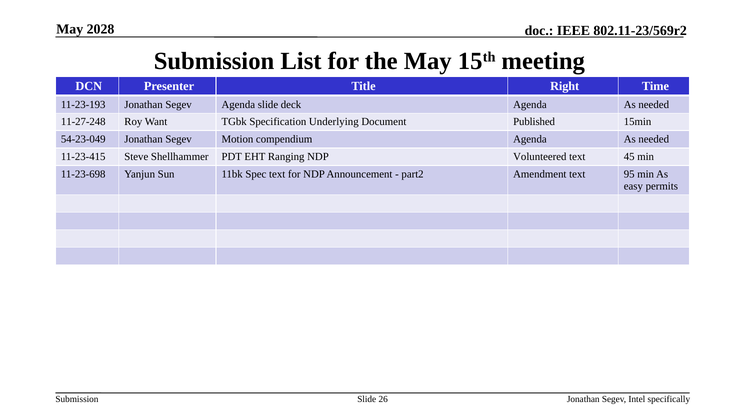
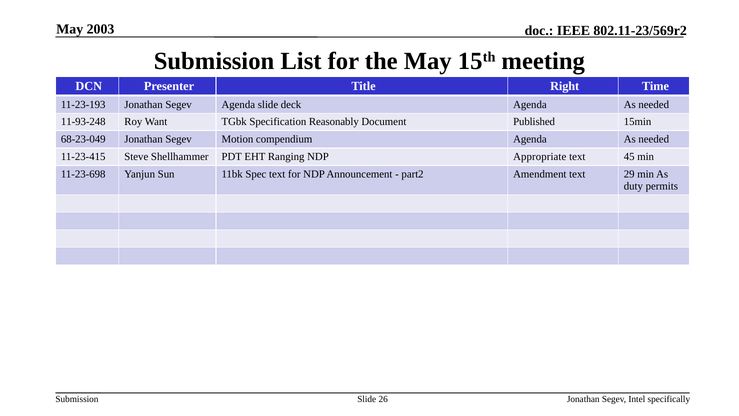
2028: 2028 -> 2003
11-27-248: 11-27-248 -> 11-93-248
Underlying: Underlying -> Reasonably
54-23-049: 54-23-049 -> 68-23-049
Volunteered: Volunteered -> Appropriate
95: 95 -> 29
easy: easy -> duty
